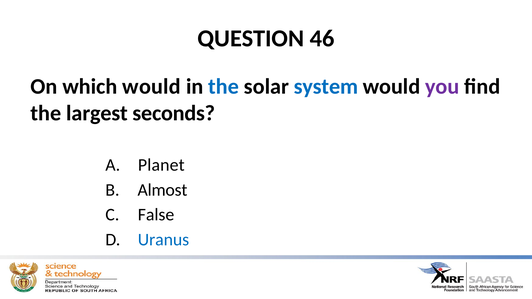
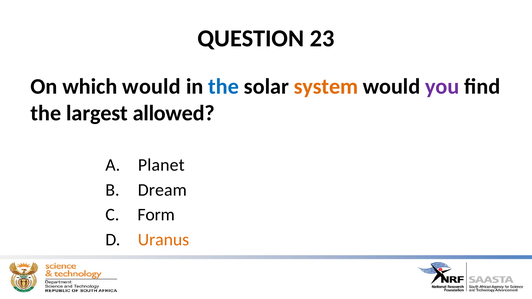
46: 46 -> 23
system colour: blue -> orange
seconds: seconds -> allowed
Almost: Almost -> Dream
False: False -> Form
Uranus colour: blue -> orange
